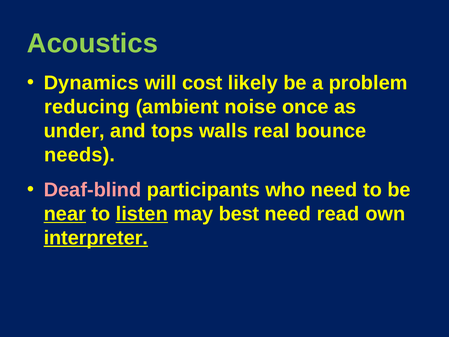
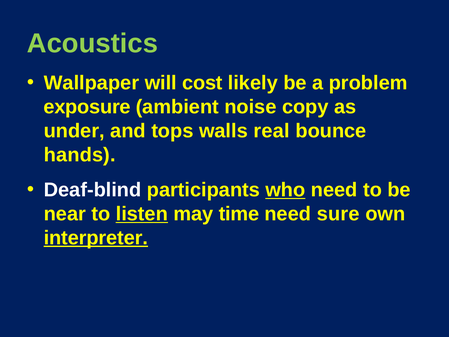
Dynamics: Dynamics -> Wallpaper
reducing: reducing -> exposure
once: once -> copy
needs: needs -> hands
Deaf-blind colour: pink -> white
who underline: none -> present
near underline: present -> none
best: best -> time
read: read -> sure
